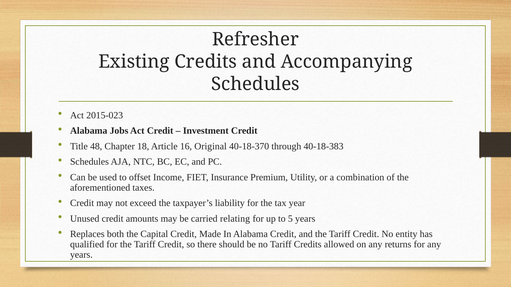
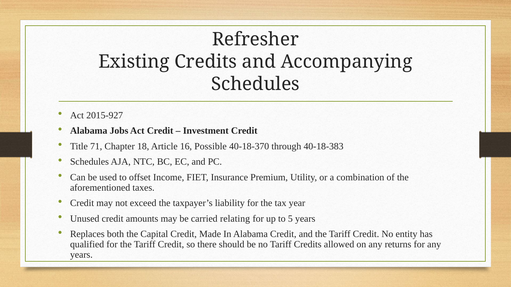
2015-023: 2015-023 -> 2015-927
48: 48 -> 71
Original: Original -> Possible
